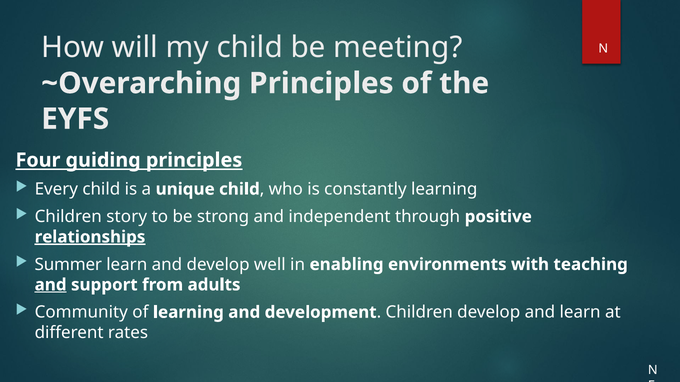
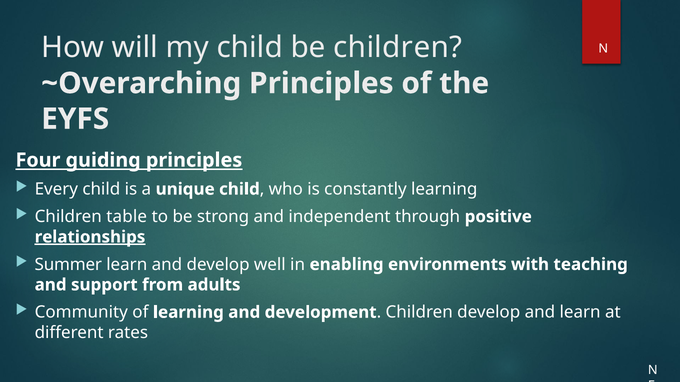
be meeting: meeting -> children
story: story -> table
and at (51, 285) underline: present -> none
